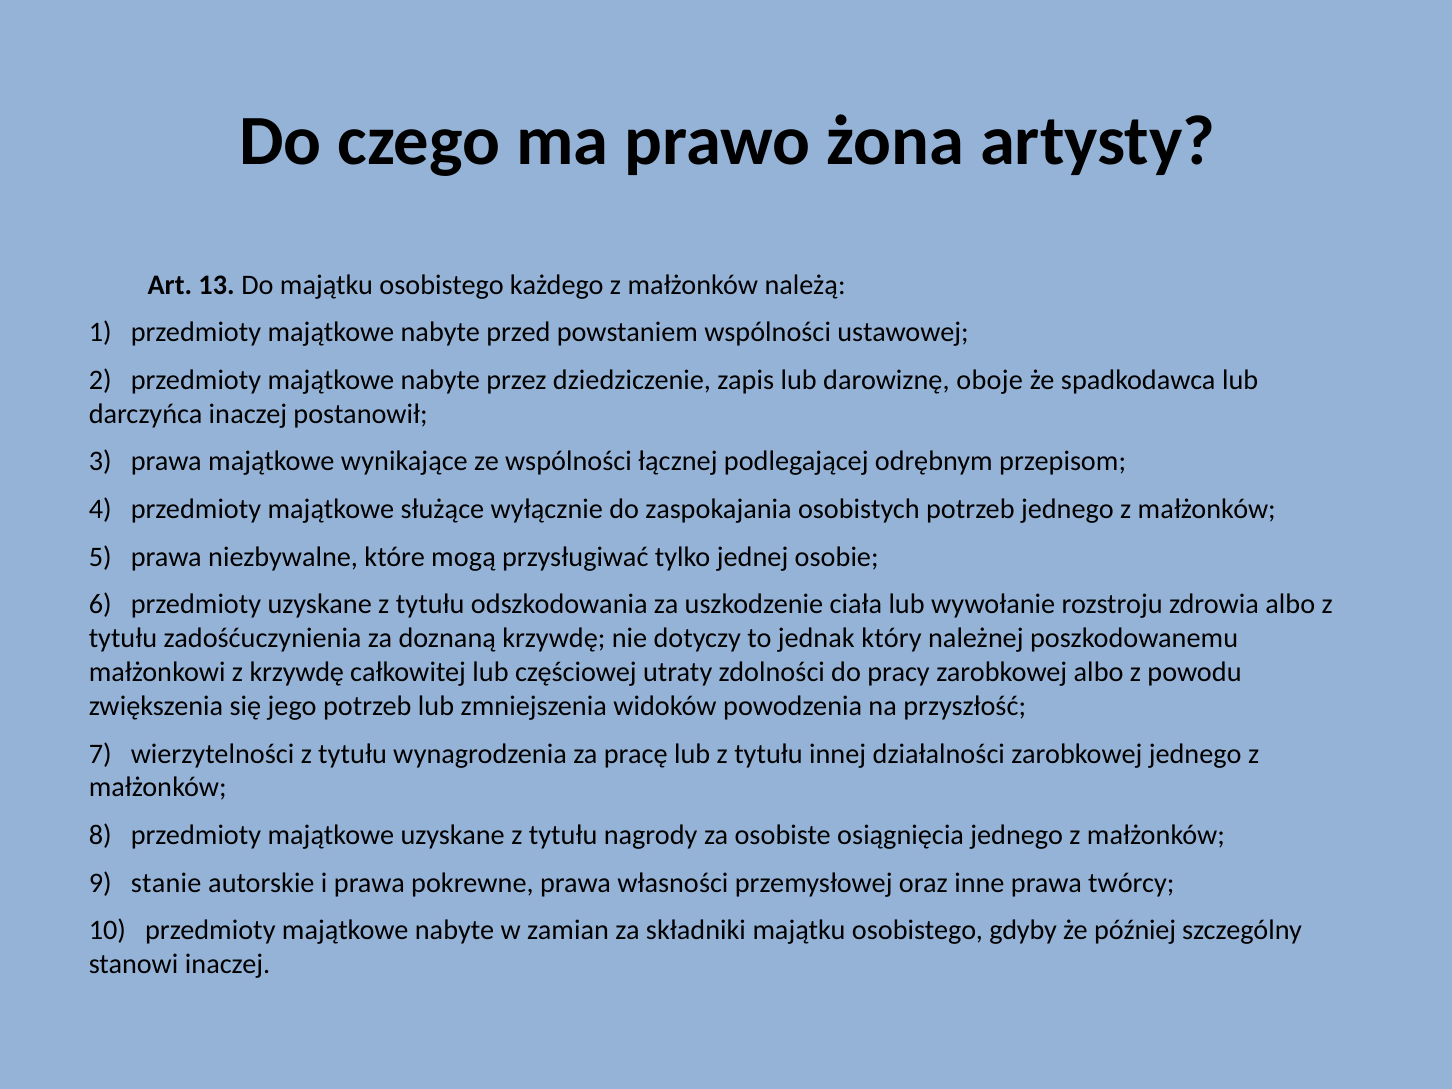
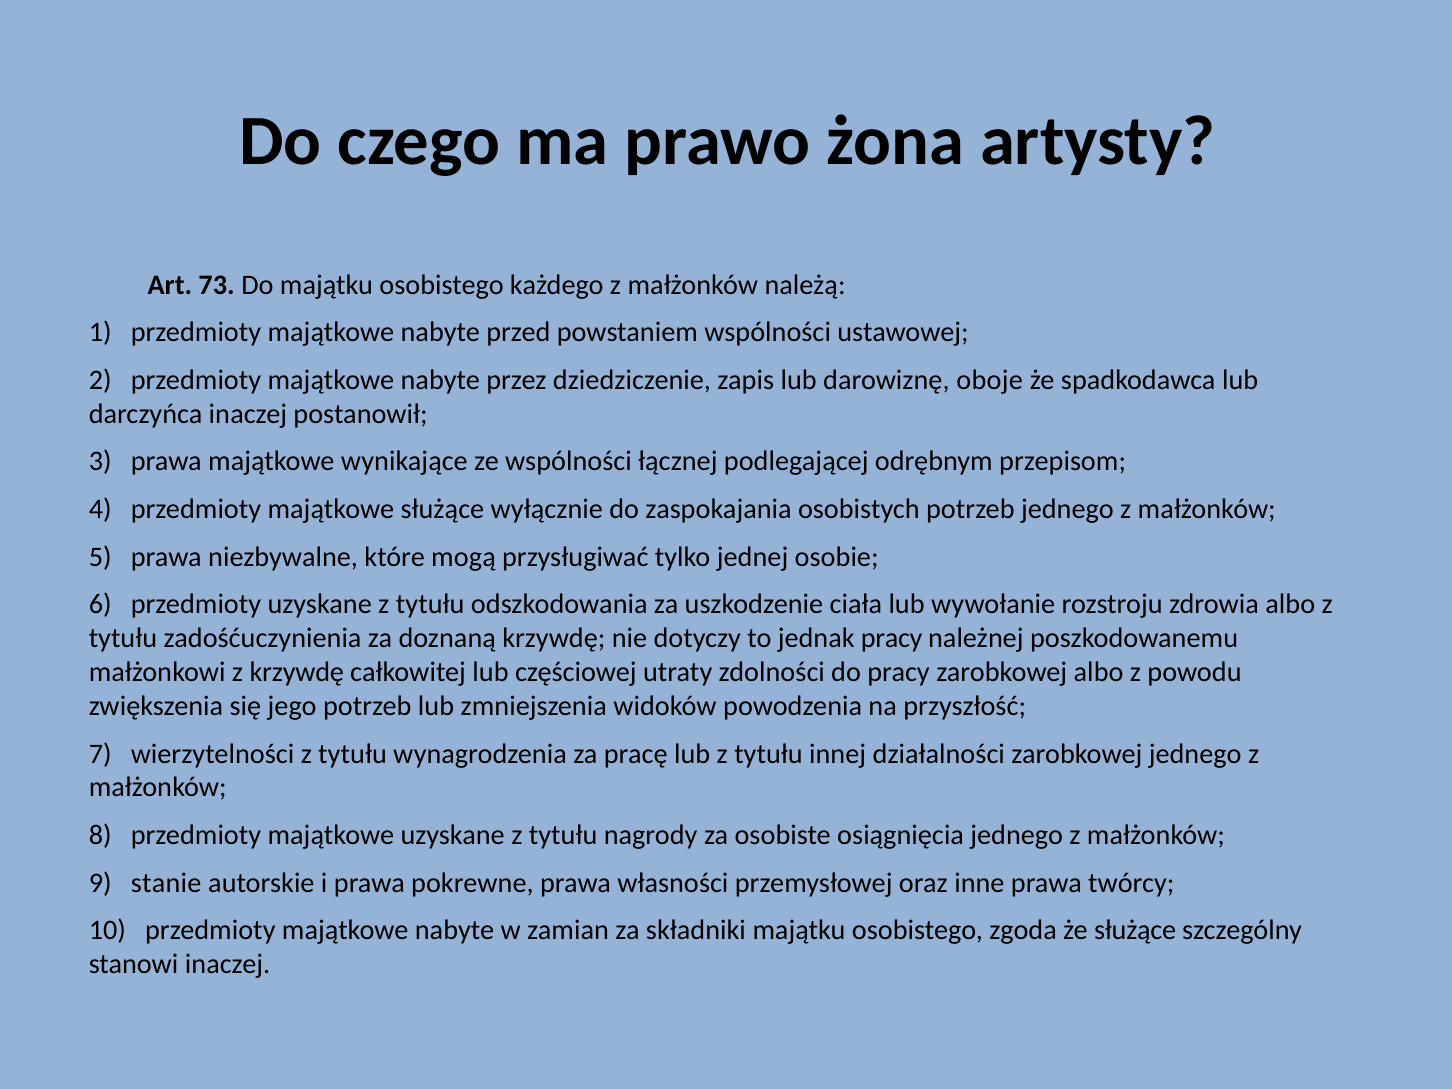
13: 13 -> 73
jednak który: który -> pracy
gdyby: gdyby -> zgoda
że później: później -> służące
